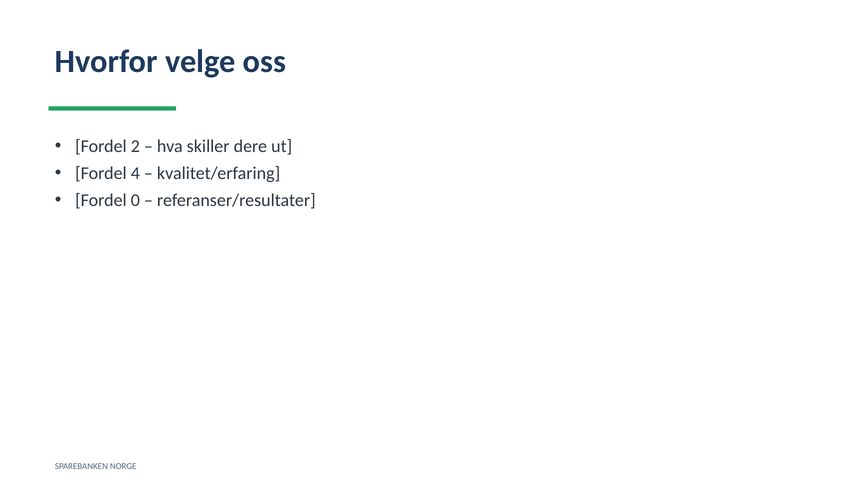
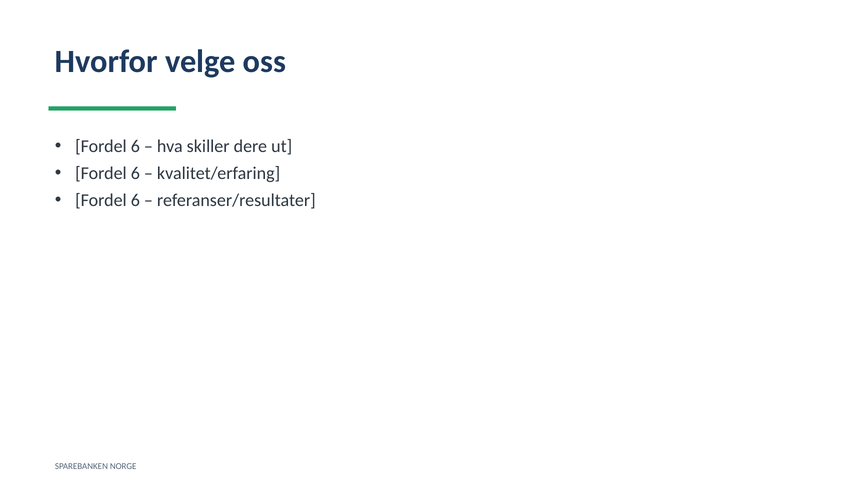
2 at (135, 146): 2 -> 6
4 at (135, 173): 4 -> 6
0 at (135, 200): 0 -> 6
